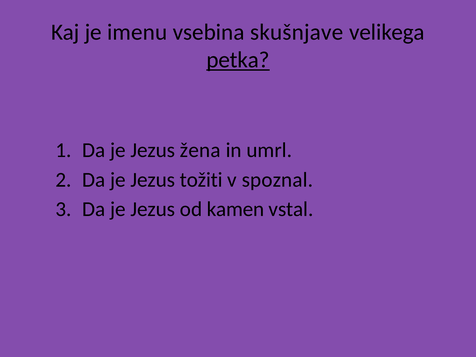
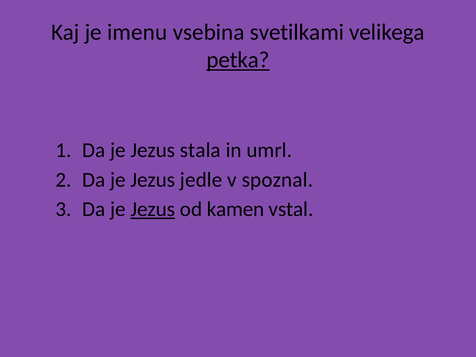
skušnjave: skušnjave -> svetilkami
žena: žena -> stala
tožiti: tožiti -> jedle
Jezus at (153, 209) underline: none -> present
